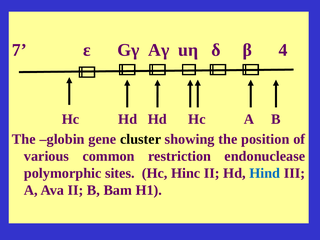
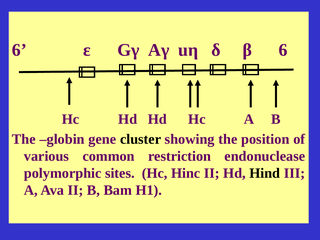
7 at (19, 50): 7 -> 6
β 4: 4 -> 6
Hind colour: blue -> black
